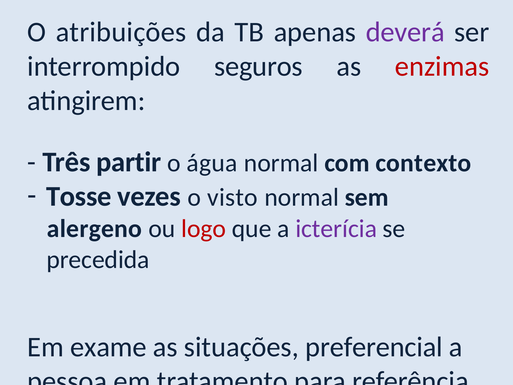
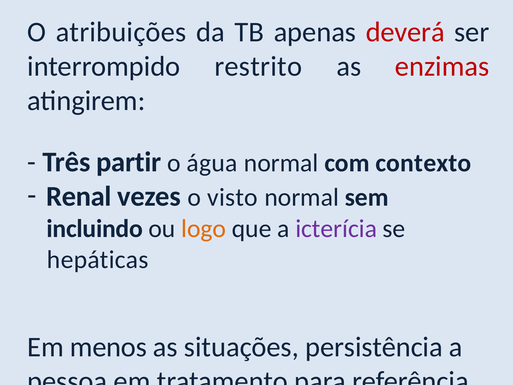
deverá colour: purple -> red
seguros: seguros -> restrito
Tosse: Tosse -> Renal
alergeno: alergeno -> incluindo
logo colour: red -> orange
precedida: precedida -> hepáticas
exame: exame -> menos
preferencial: preferencial -> persistência
